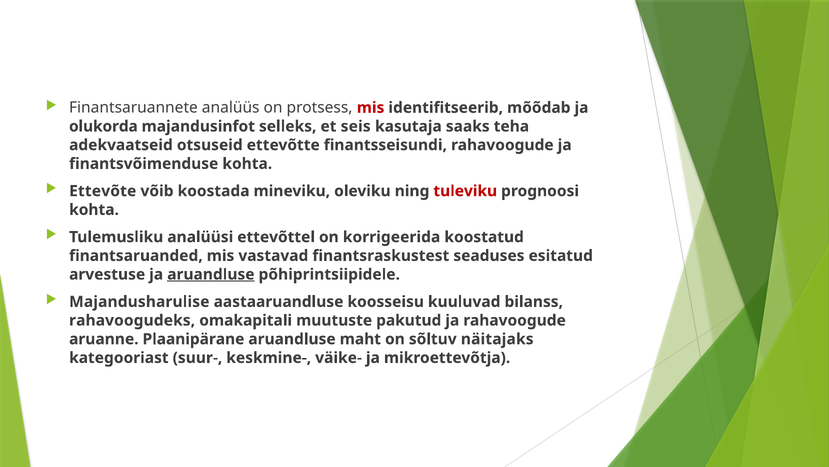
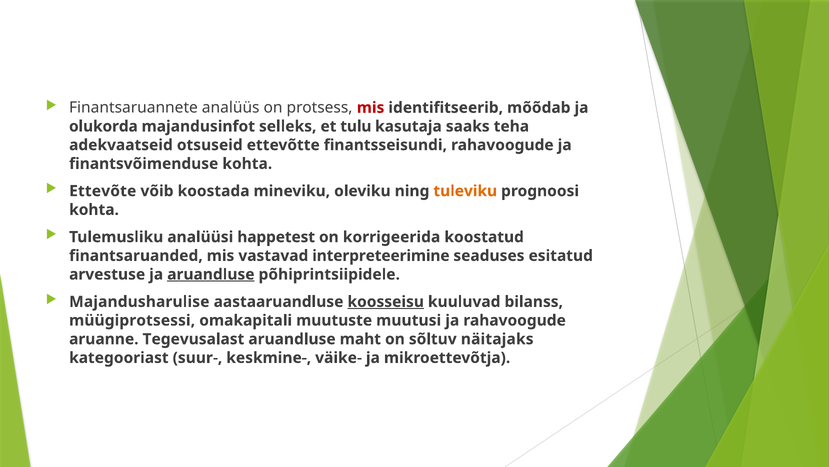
seis: seis -> tulu
tuleviku colour: red -> orange
ettevõttel: ettevõttel -> happetest
finantsraskustest: finantsraskustest -> interpreteerimine
koosseisu underline: none -> present
rahavoogudeks: rahavoogudeks -> müügiprotsessi
pakutud: pakutud -> muutusi
Plaanipärane: Plaanipärane -> Tegevusalast
